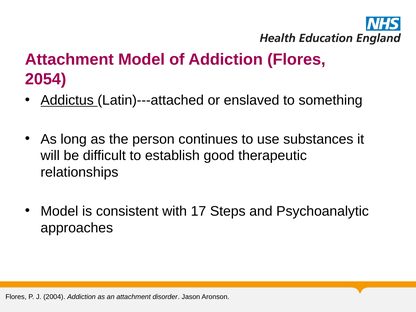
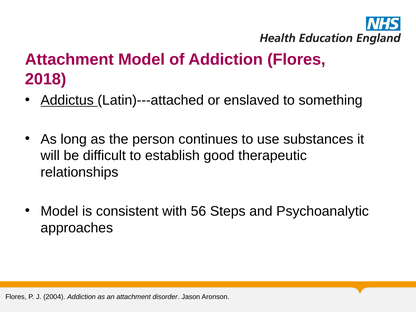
2054: 2054 -> 2018
17: 17 -> 56
